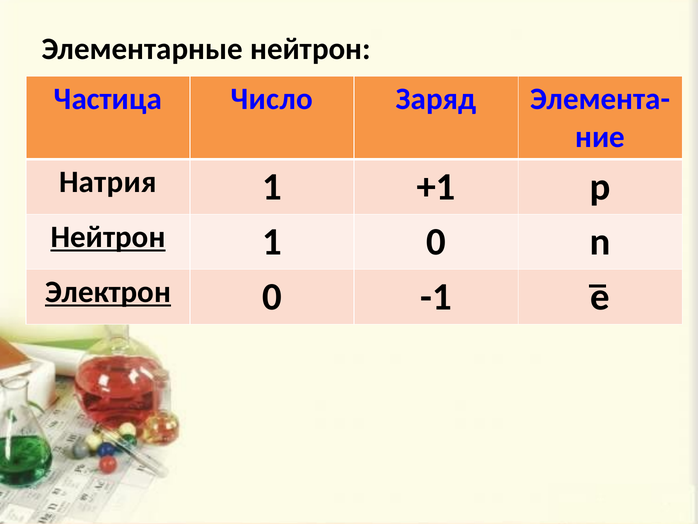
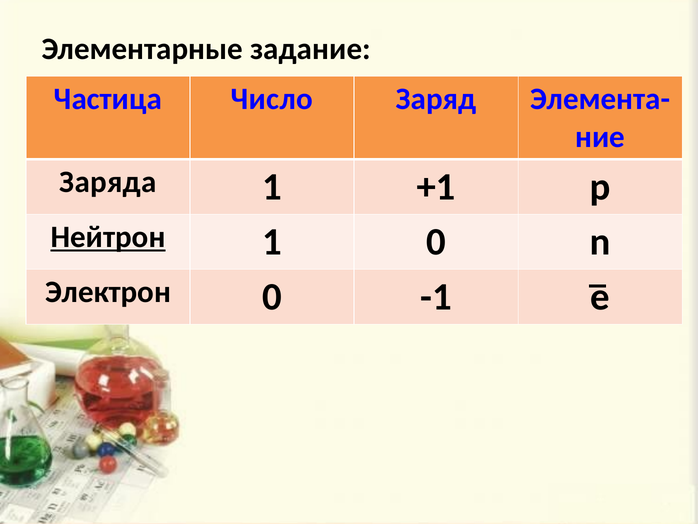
Элементарные нейтрон: нейтрон -> задание
Натрия: Натрия -> Заряда
Электрон underline: present -> none
